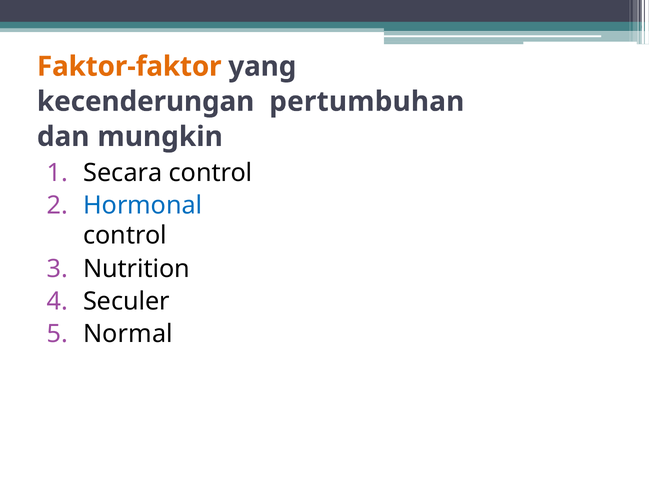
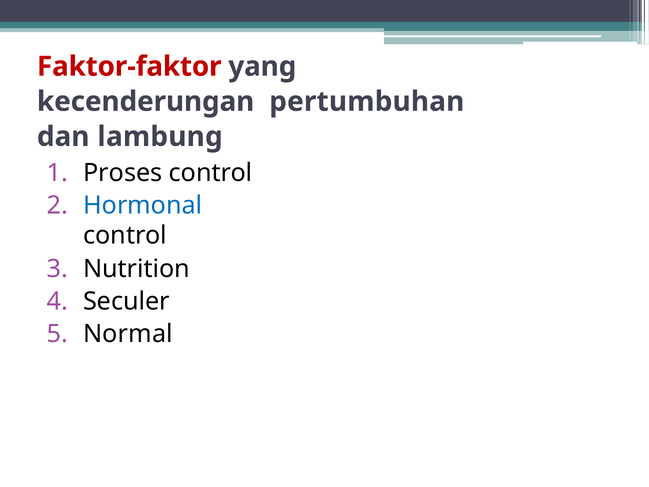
Faktor-faktor colour: orange -> red
mungkin: mungkin -> lambung
Secara: Secara -> Proses
